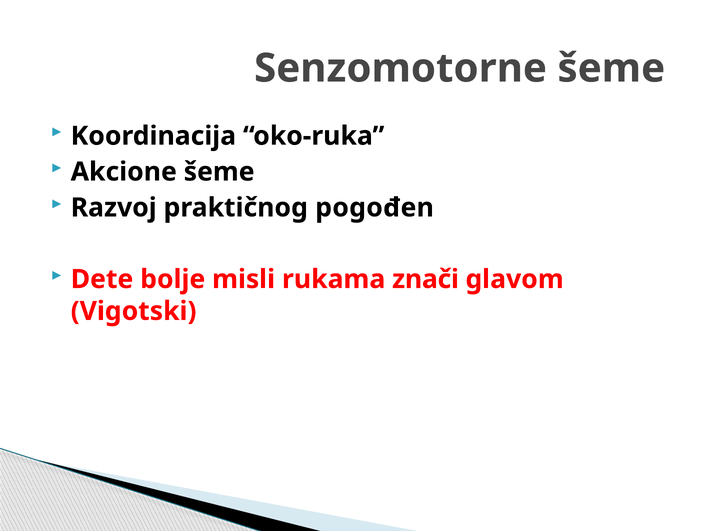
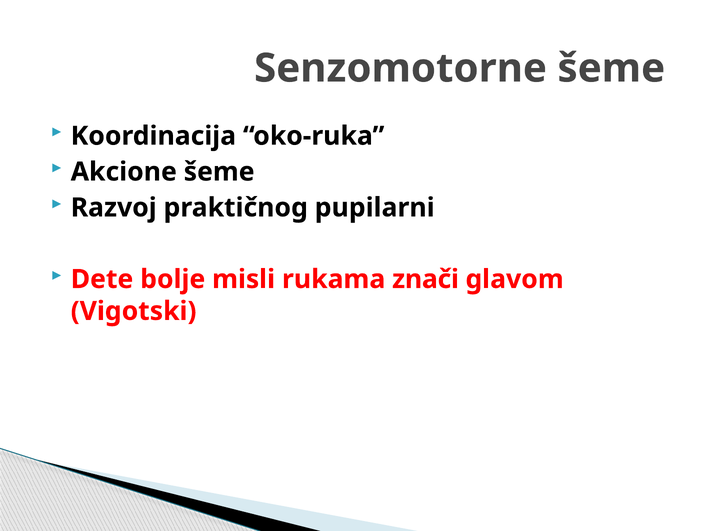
pogođen: pogođen -> pupilarni
